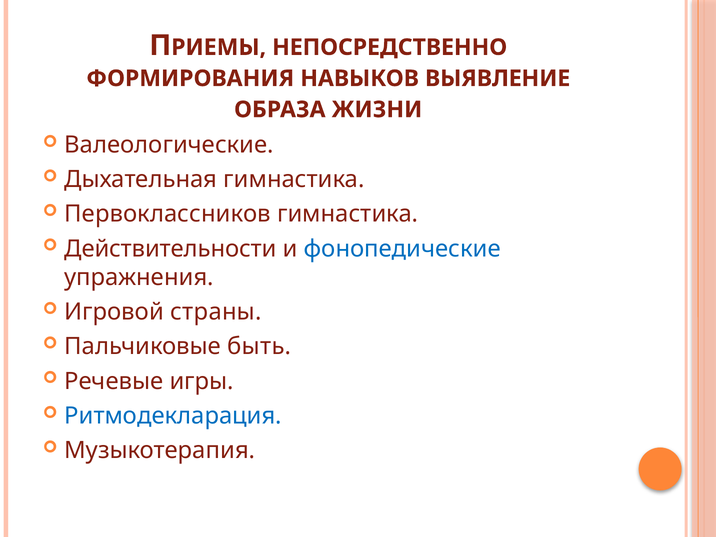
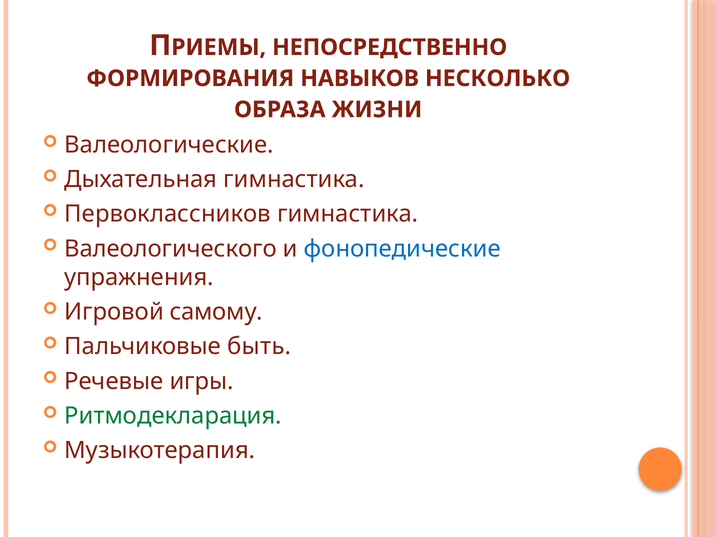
ВЫЯВЛЕНИЕ: ВЫЯВЛЕНИЕ -> НЕСКОЛЬКО
Действительности: Действительности -> Валеологического
страны: страны -> самому
Ритмодекларация colour: blue -> green
